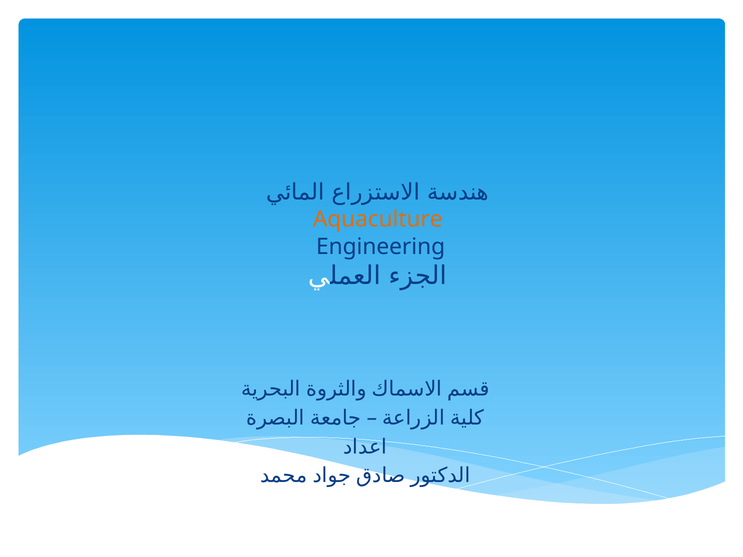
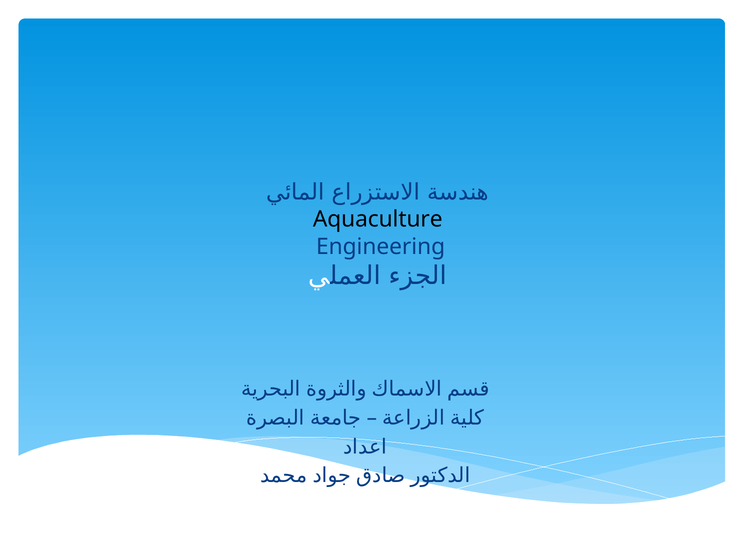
Aquaculture colour: orange -> black
